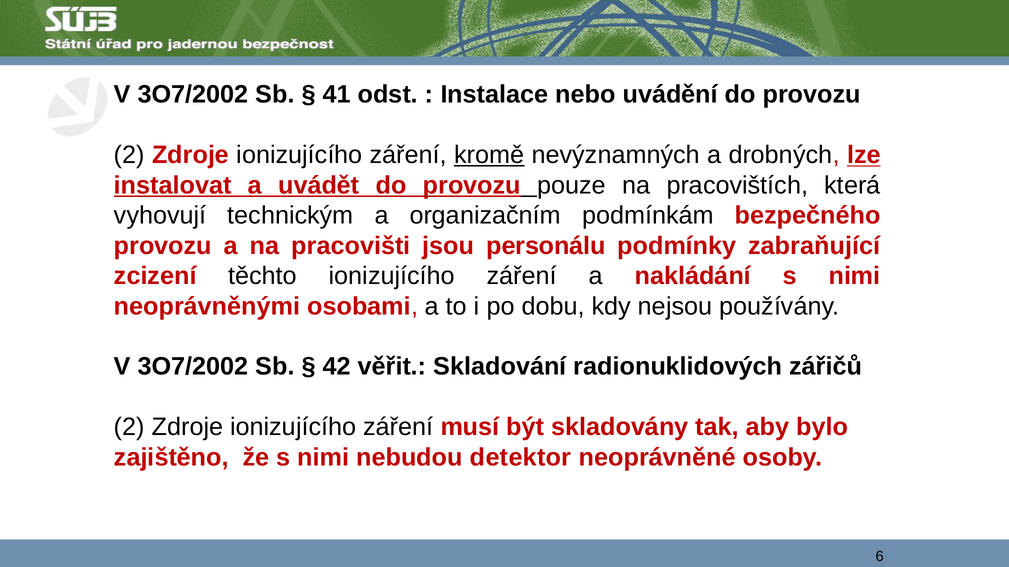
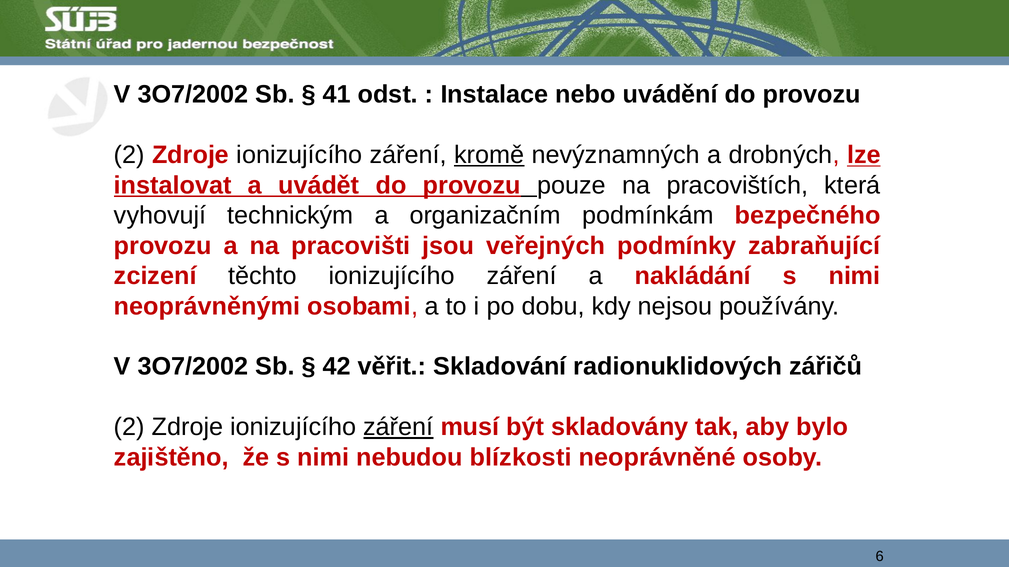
personálu: personálu -> veřejných
záření at (398, 428) underline: none -> present
detektor: detektor -> blízkosti
